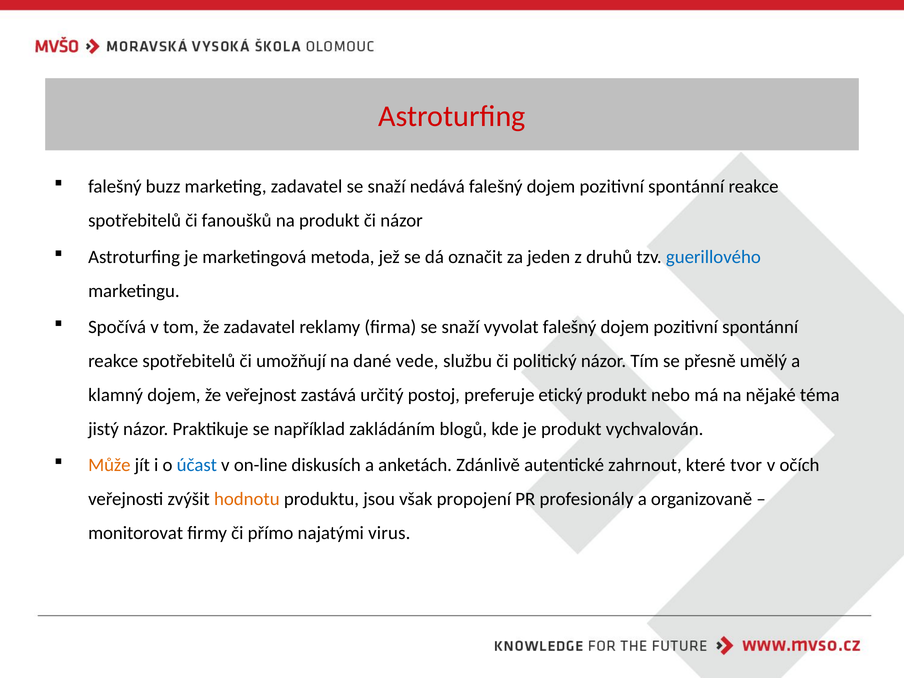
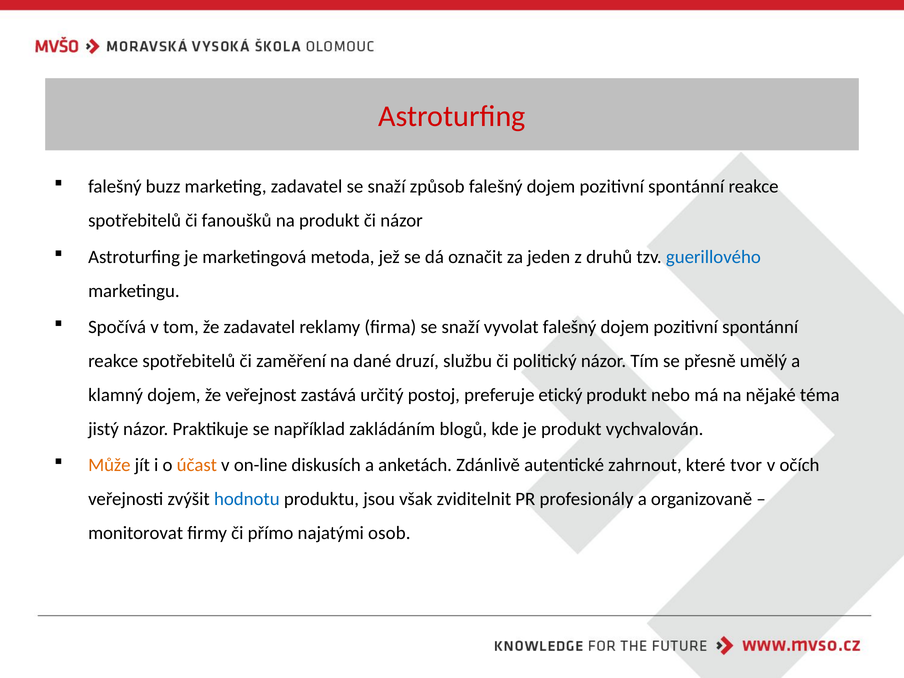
nedává: nedává -> způsob
umožňují: umožňují -> zaměření
vede: vede -> druzí
účast colour: blue -> orange
hodnotu colour: orange -> blue
propojení: propojení -> zviditelnit
virus: virus -> osob
